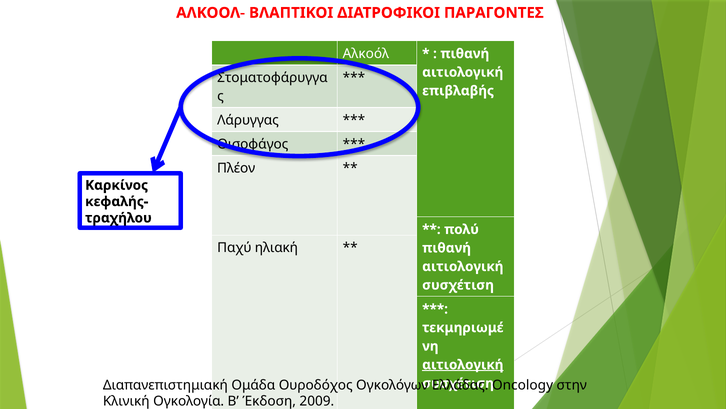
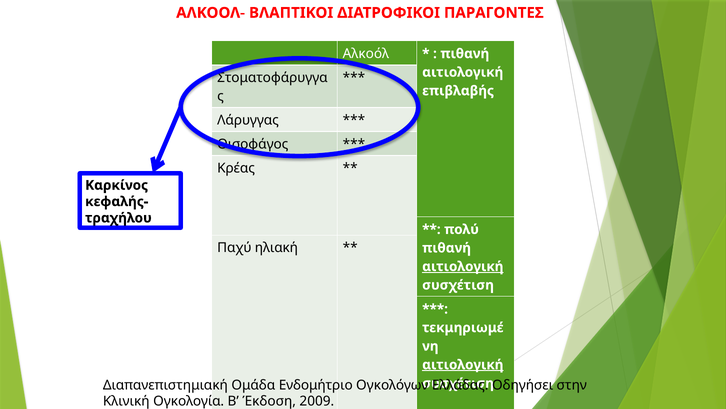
Πλέον: Πλέον -> Κρέας
αιτιολογική at (463, 266) underline: none -> present
Ουροδόχος: Ουροδόχος -> Ενδομήτριο
Oncology: Oncology -> Οδηγήσει
